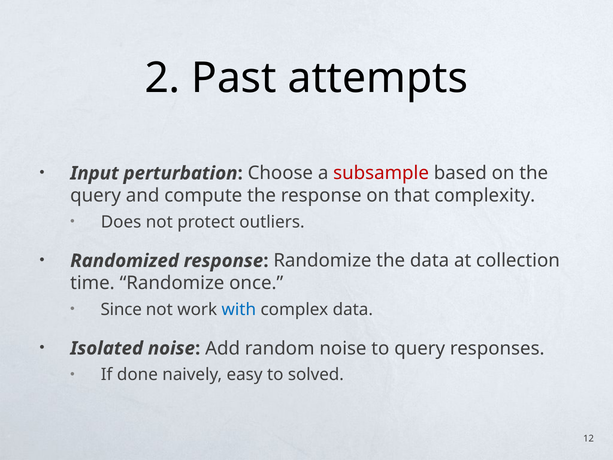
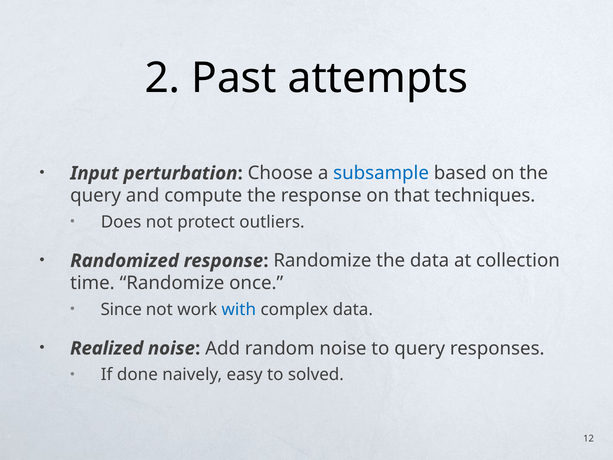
subsample colour: red -> blue
complexity: complexity -> techniques
Isolated: Isolated -> Realized
